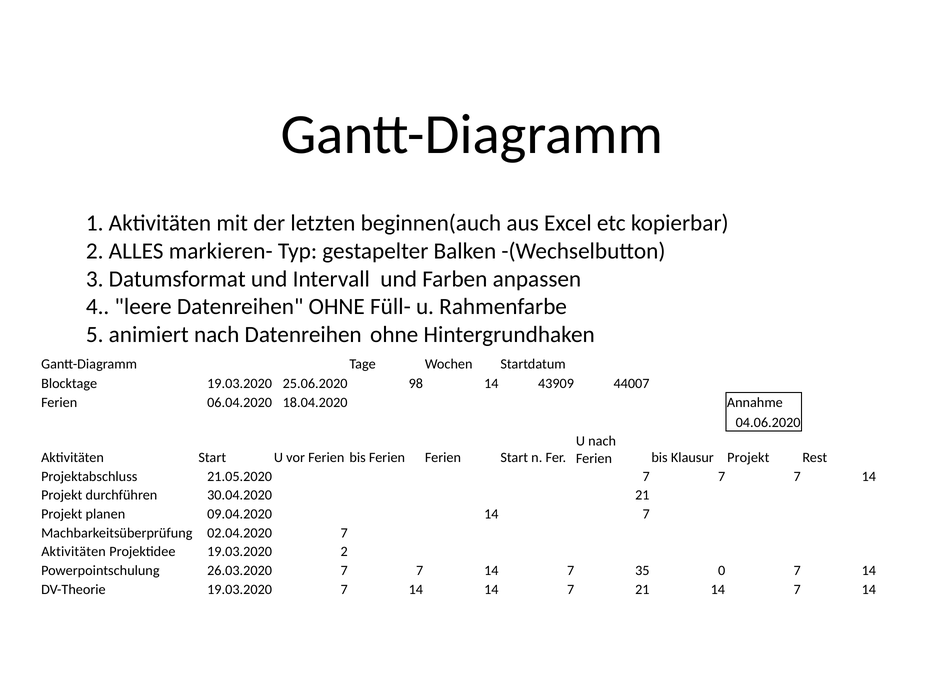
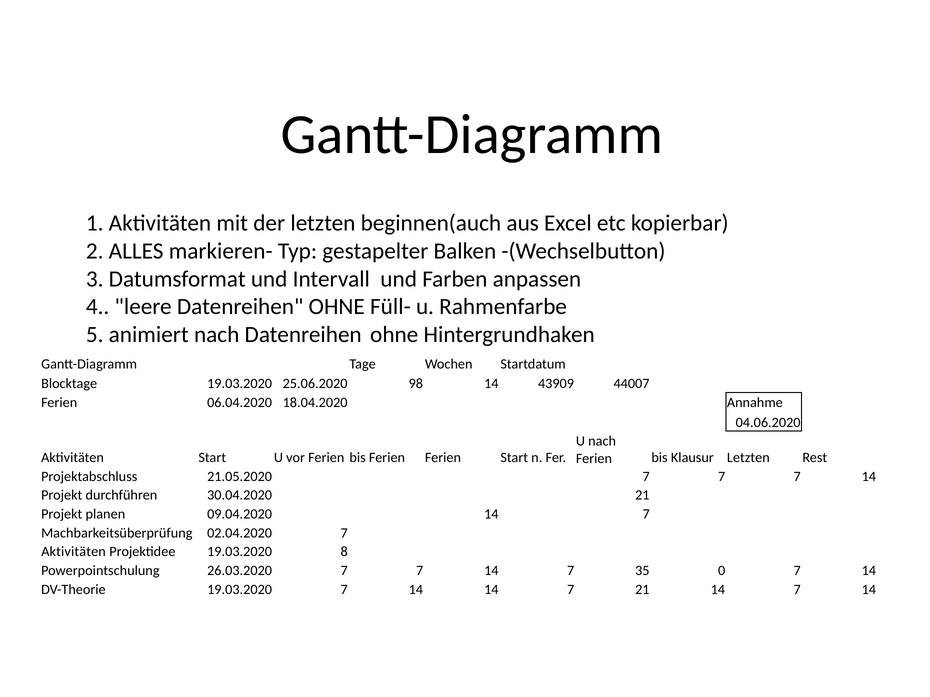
Klausur Projekt: Projekt -> Letzten
19.03.2020 2: 2 -> 8
